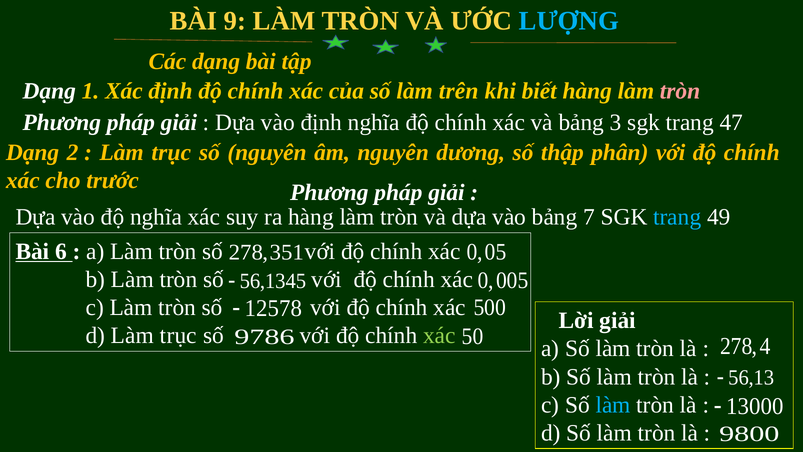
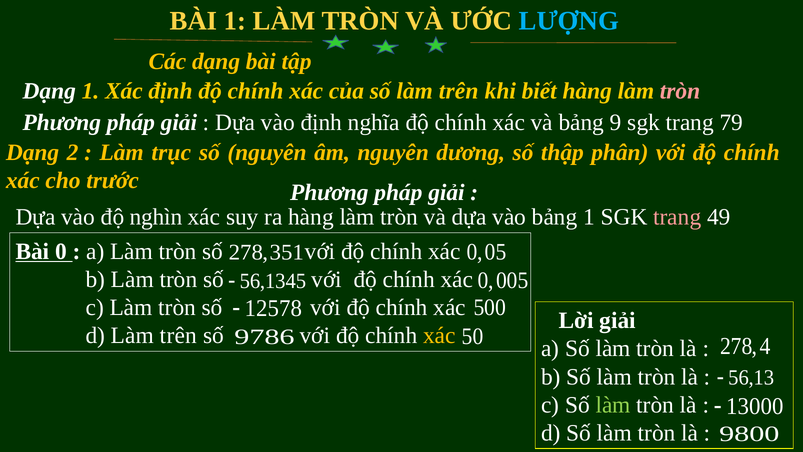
BÀI 9: 9 -> 1
3: 3 -> 9
47: 47 -> 79
độ nghĩa: nghĩa -> nghìn
bảng 7: 7 -> 1
trang at (677, 217) colour: light blue -> pink
6: 6 -> 0
d Làm trục: trục -> trên
xác at (439, 335) colour: light green -> yellow
làm at (613, 405) colour: light blue -> light green
